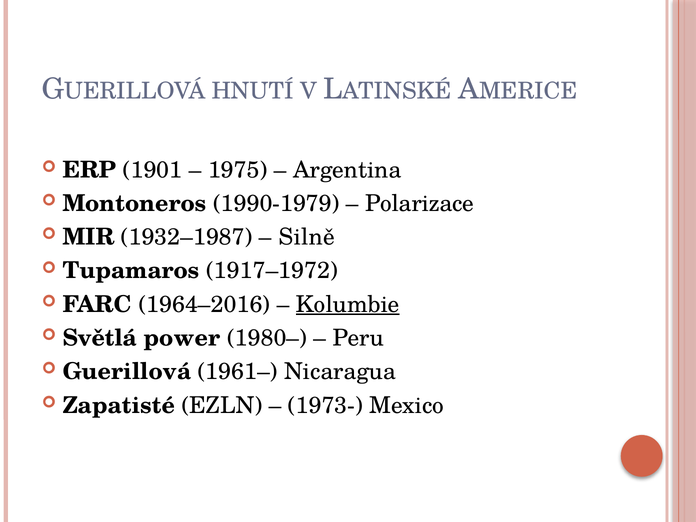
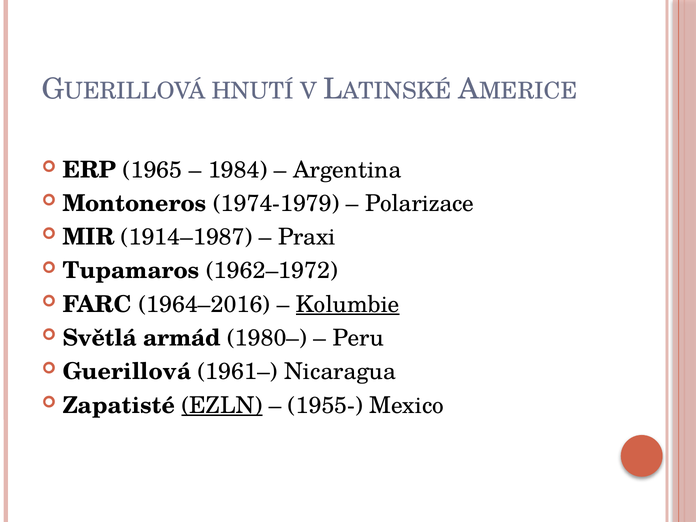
1901: 1901 -> 1965
1975: 1975 -> 1984
1990-1979: 1990-1979 -> 1974-1979
1932–1987: 1932–1987 -> 1914–1987
Silně: Silně -> Praxi
1917–1972: 1917–1972 -> 1962–1972
power: power -> armád
EZLN underline: none -> present
1973-: 1973- -> 1955-
